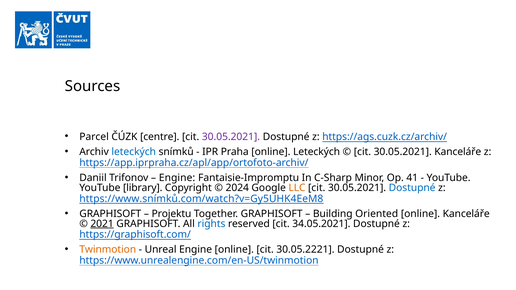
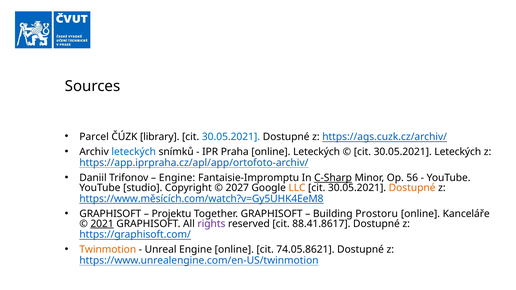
centre: centre -> library
30.05.2021 at (231, 137) colour: purple -> blue
30.05.2021 Kanceláře: Kanceláře -> Leteckých
C-Sharp underline: none -> present
41: 41 -> 56
library: library -> studio
2024: 2024 -> 2027
Dostupné at (412, 188) colour: blue -> orange
https://www.snímků.com/watch?v=Gy5UHK4EeM8: https://www.snímků.com/watch?v=Gy5UHK4EeM8 -> https://www.měsících.com/watch?v=Gy5UHK4EeM8
Oriented: Oriented -> Prostoru
rights colour: blue -> purple
34.05.2021: 34.05.2021 -> 88.41.8617
30.05.2221: 30.05.2221 -> 74.05.8621
